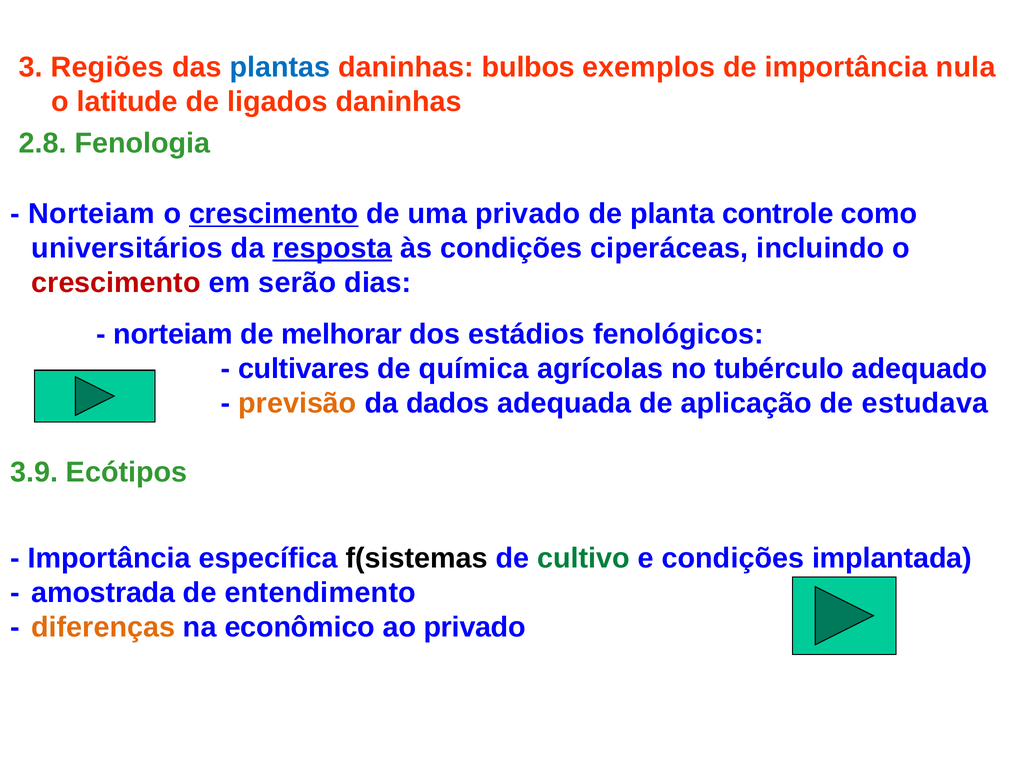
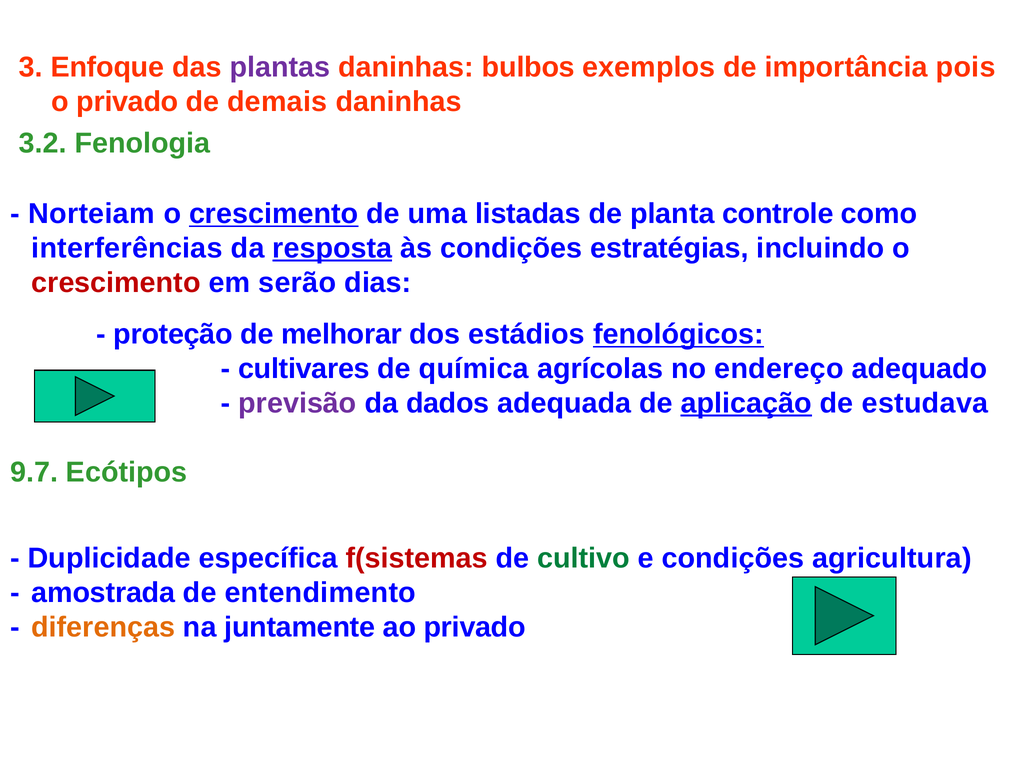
Regiões: Regiões -> Enfoque
plantas colour: blue -> purple
nula: nula -> pois
o latitude: latitude -> privado
ligados: ligados -> demais
2.8: 2.8 -> 3.2
uma privado: privado -> listadas
universitários: universitários -> interferências
ciperáceas: ciperáceas -> estratégias
norteiam at (173, 335): norteiam -> proteção
fenológicos underline: none -> present
tubérculo: tubérculo -> endereço
previsão colour: orange -> purple
aplicação underline: none -> present
3.9: 3.9 -> 9.7
Importância at (109, 559): Importância -> Duplicidade
f(sistemas colour: black -> red
implantada: implantada -> agricultura
econômico: econômico -> juntamente
